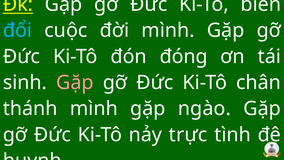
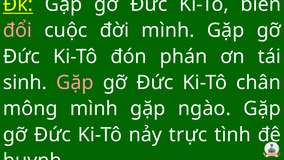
đổi colour: light blue -> pink
đóng: đóng -> phán
thánh: thánh -> mông
